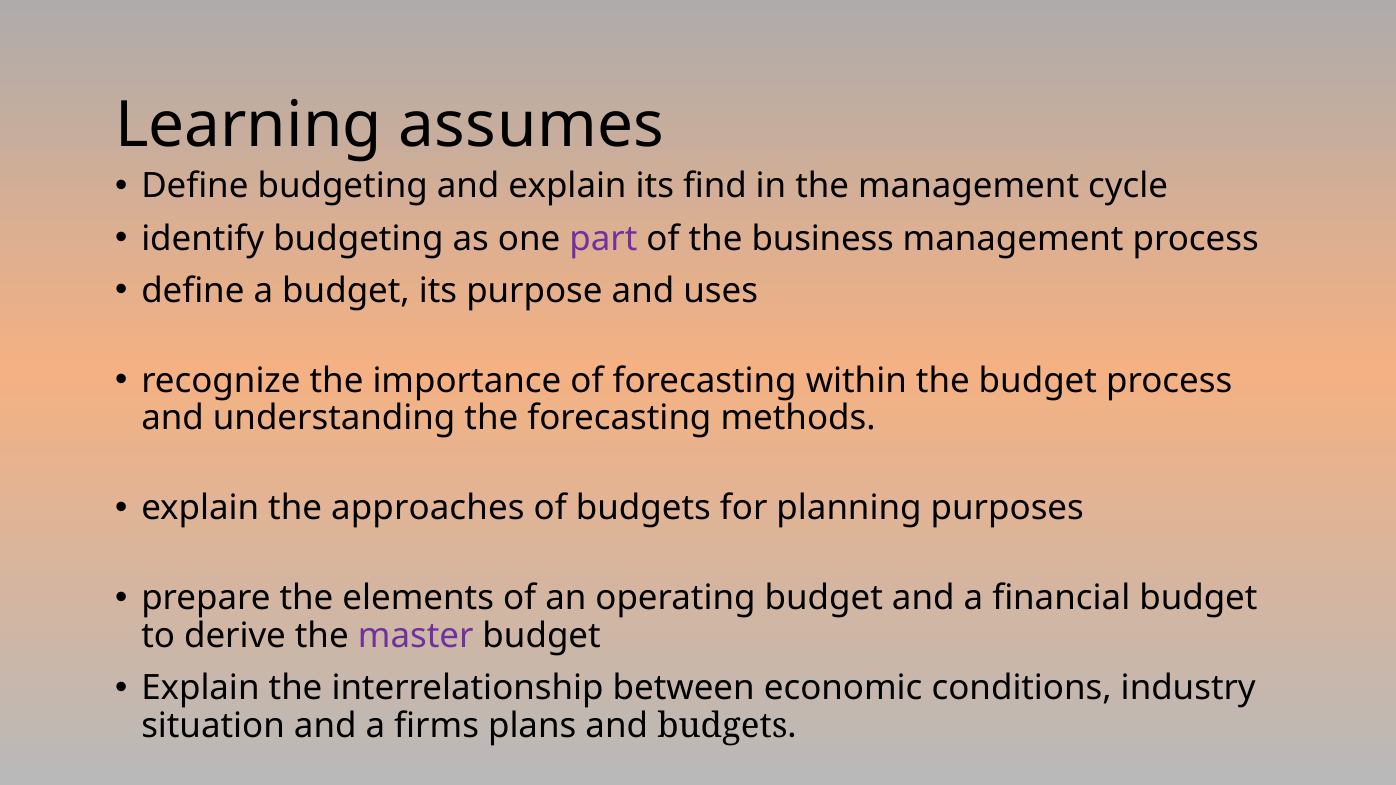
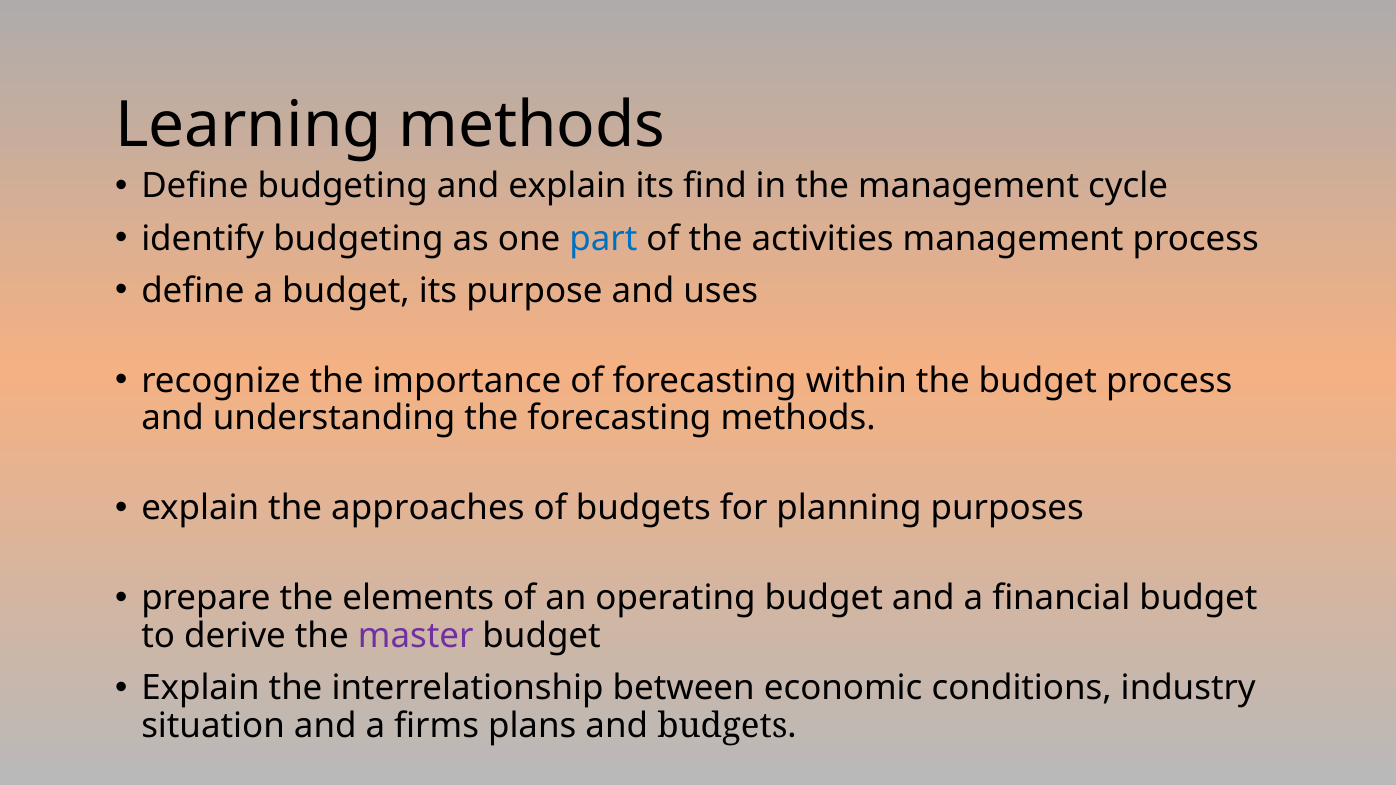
Learning assumes: assumes -> methods
part colour: purple -> blue
business: business -> activities
